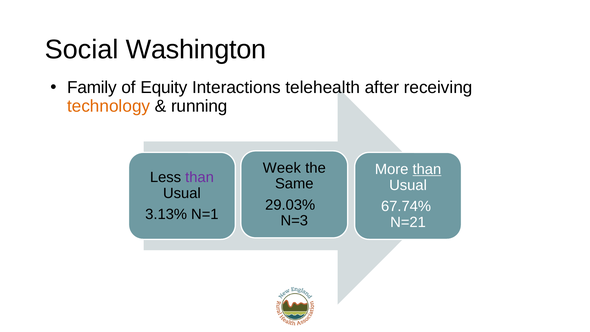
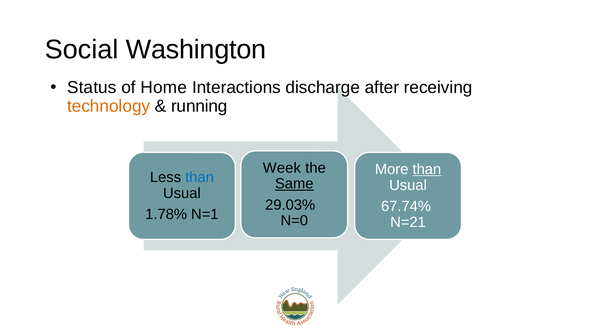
Family: Family -> Status
Equity: Equity -> Home
telehealth: telehealth -> discharge
than at (200, 177) colour: purple -> blue
Same underline: none -> present
3.13%: 3.13% -> 1.78%
N=3: N=3 -> N=0
